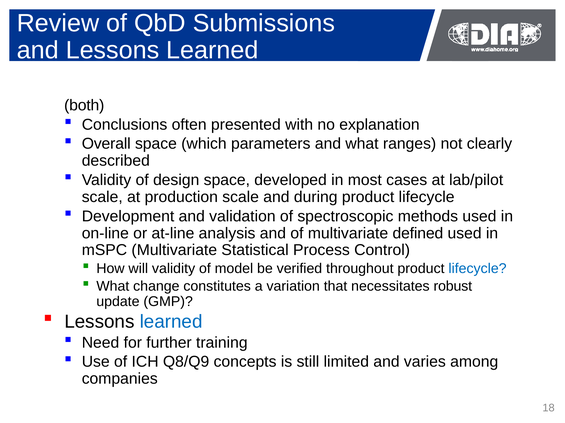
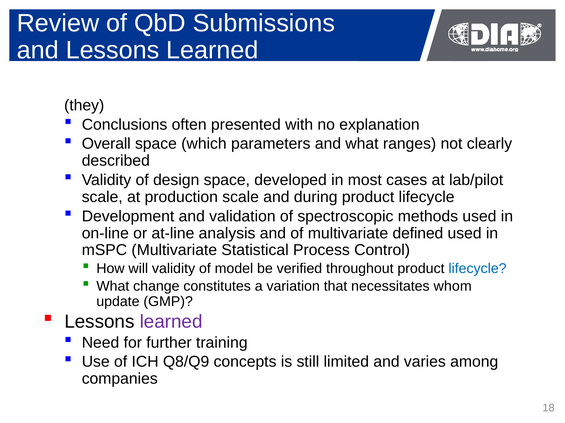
both: both -> they
robust: robust -> whom
learned at (171, 322) colour: blue -> purple
